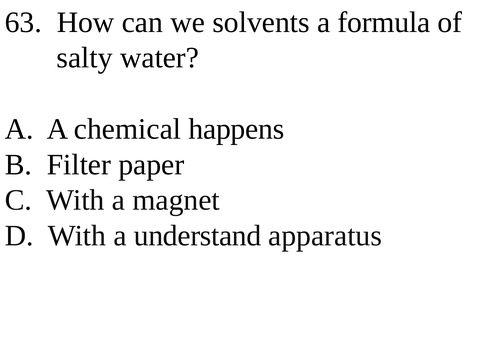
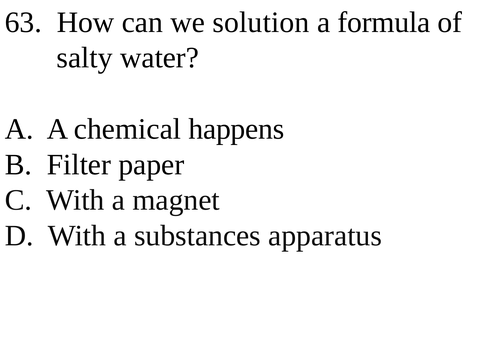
solvents: solvents -> solution
understand: understand -> substances
